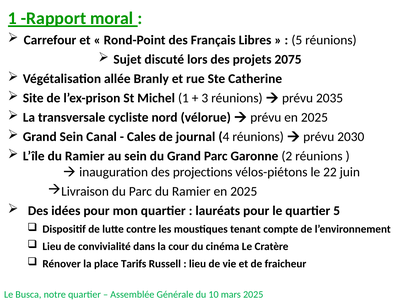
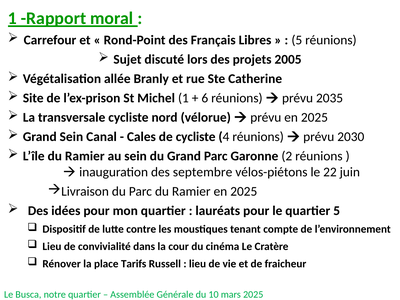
2075: 2075 -> 2005
3: 3 -> 6
de journal: journal -> cycliste
projections: projections -> septembre
